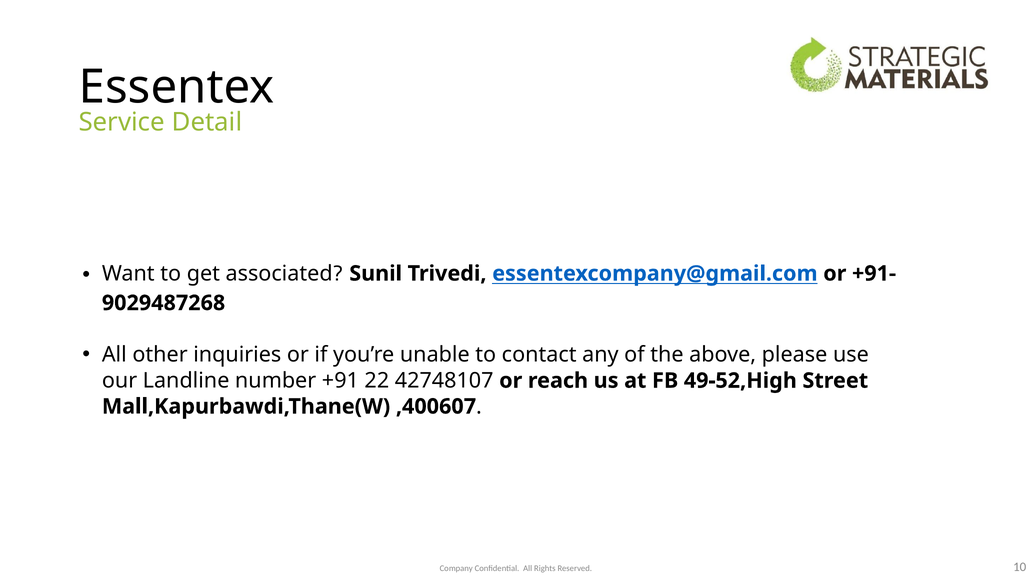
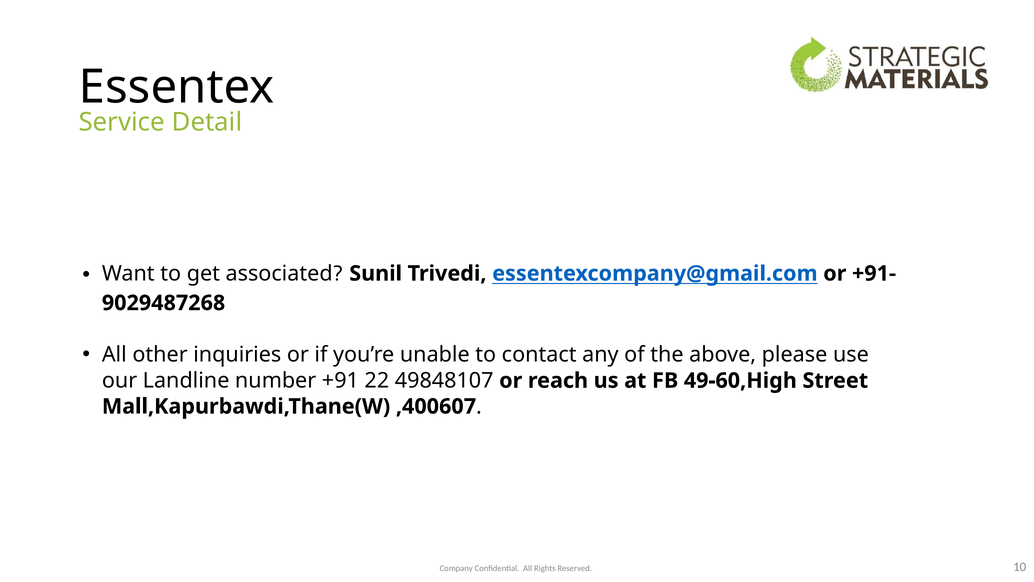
42748107: 42748107 -> 49848107
49-52,High: 49-52,High -> 49-60,High
